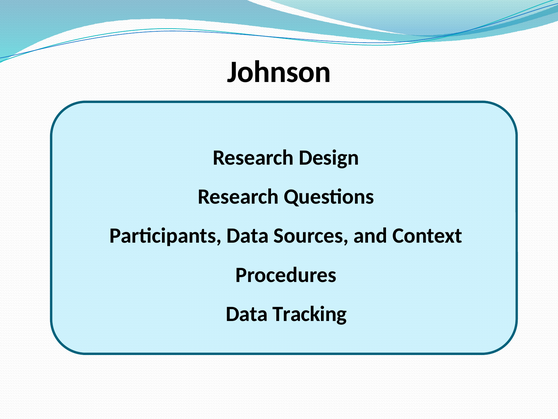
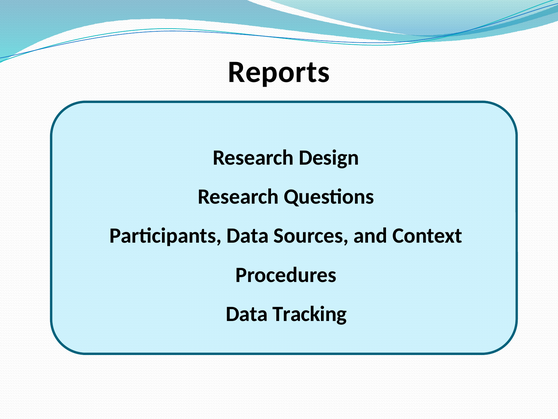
Johnson: Johnson -> Reports
